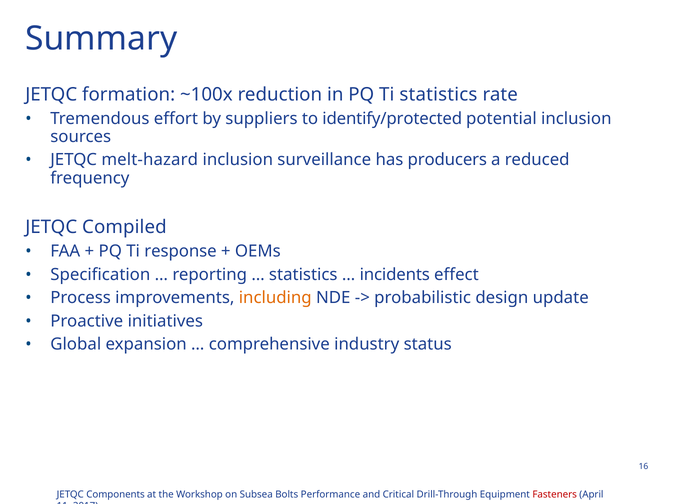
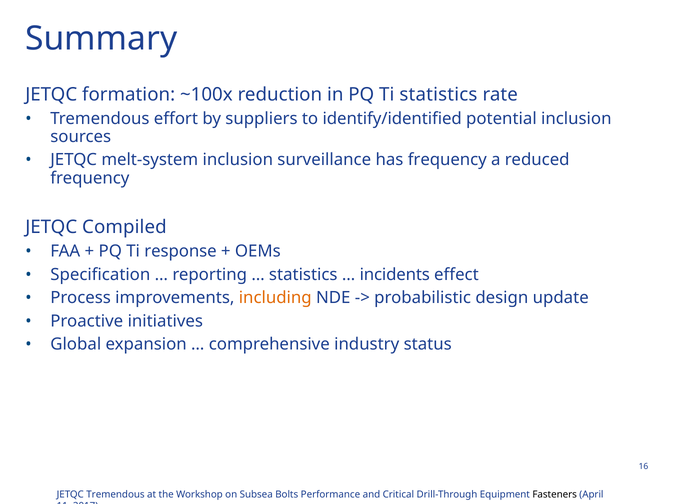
identify/protected: identify/protected -> identify/identified
melt-hazard: melt-hazard -> melt-system
has producers: producers -> frequency
JETQC Components: Components -> Tremendous
Fasteners colour: red -> black
